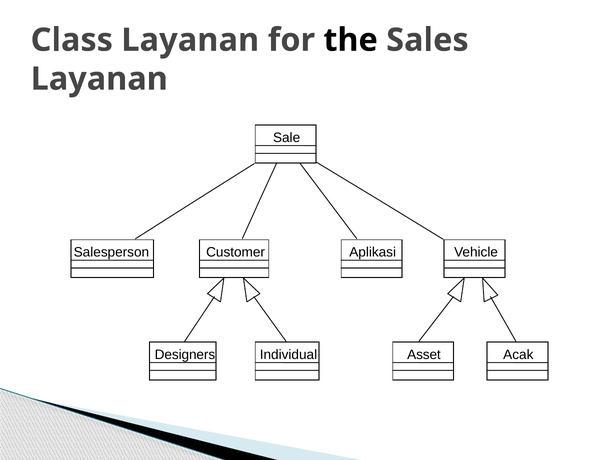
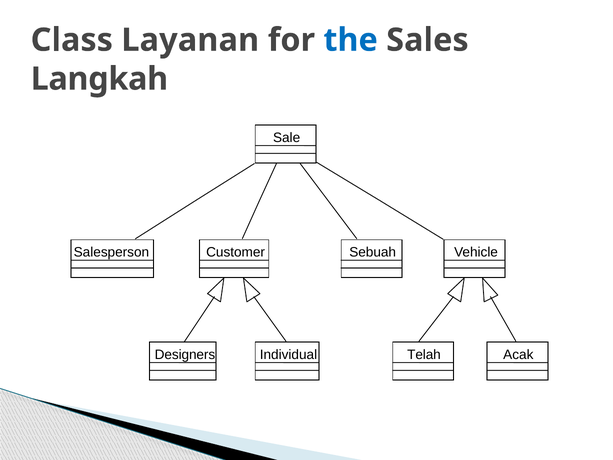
the colour: black -> blue
Layanan at (99, 79): Layanan -> Langkah
Aplikasi: Aplikasi -> Sebuah
Asset: Asset -> Telah
